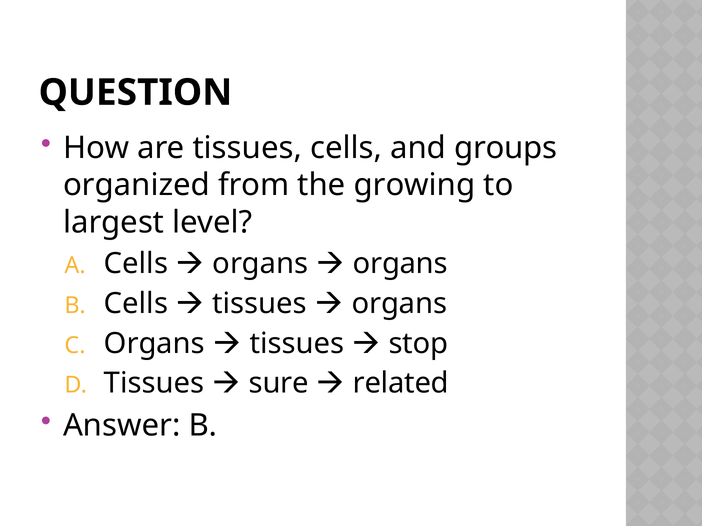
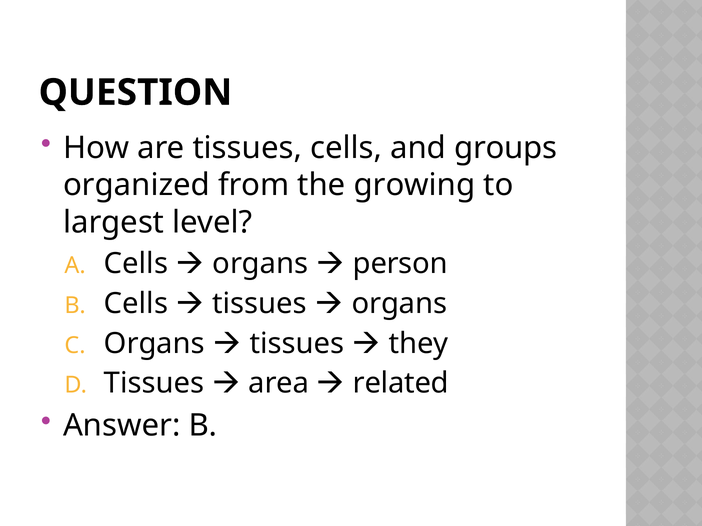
organs at (400, 264): organs -> person
stop: stop -> they
sure: sure -> area
